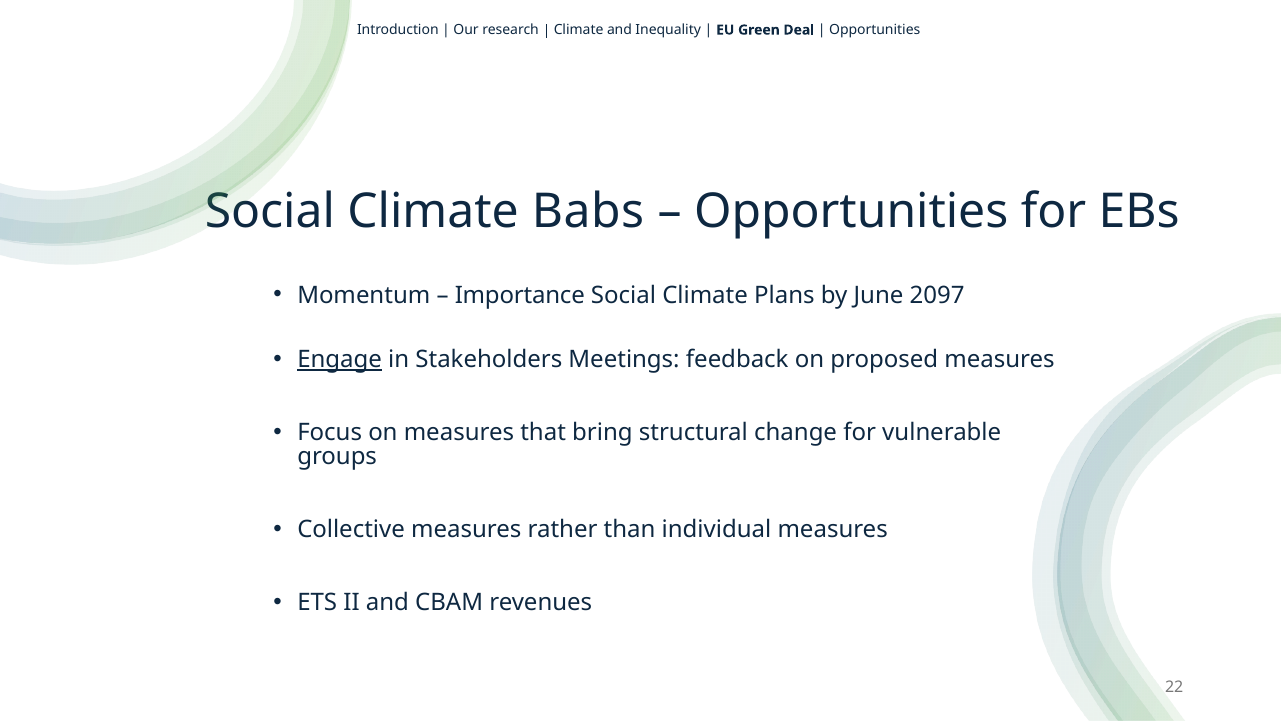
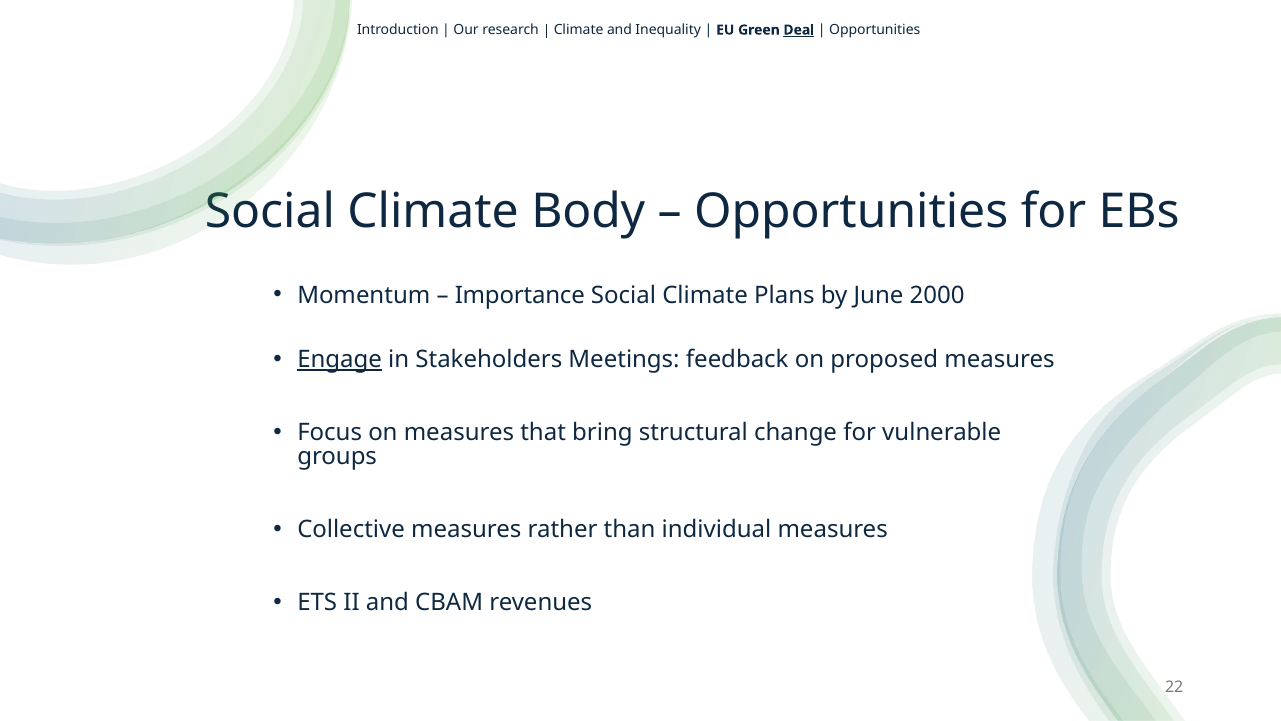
Deal underline: none -> present
Babs: Babs -> Body
2097: 2097 -> 2000
